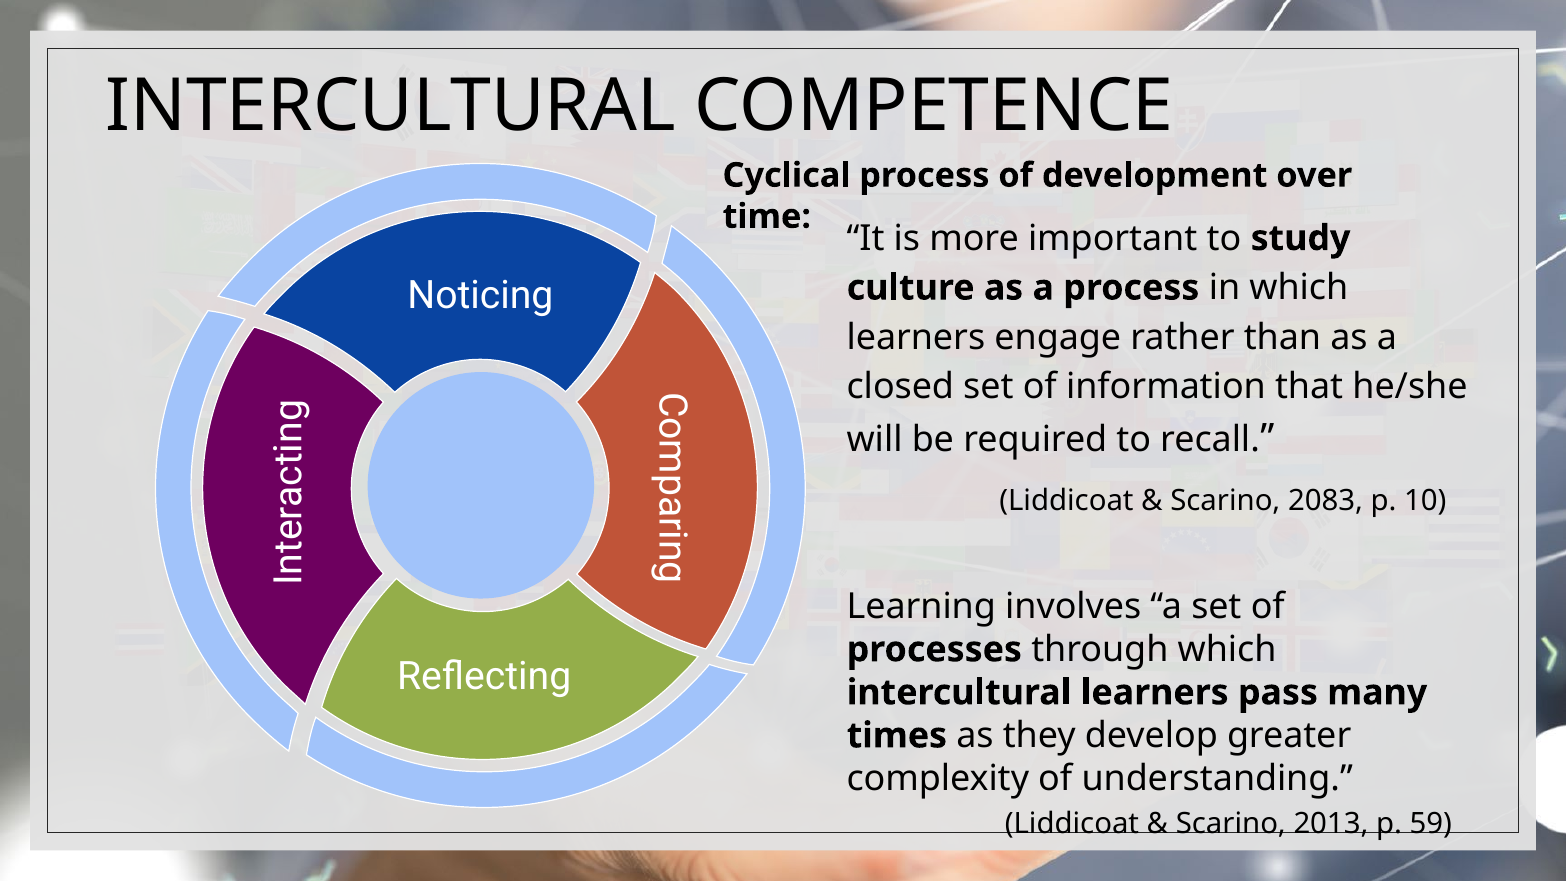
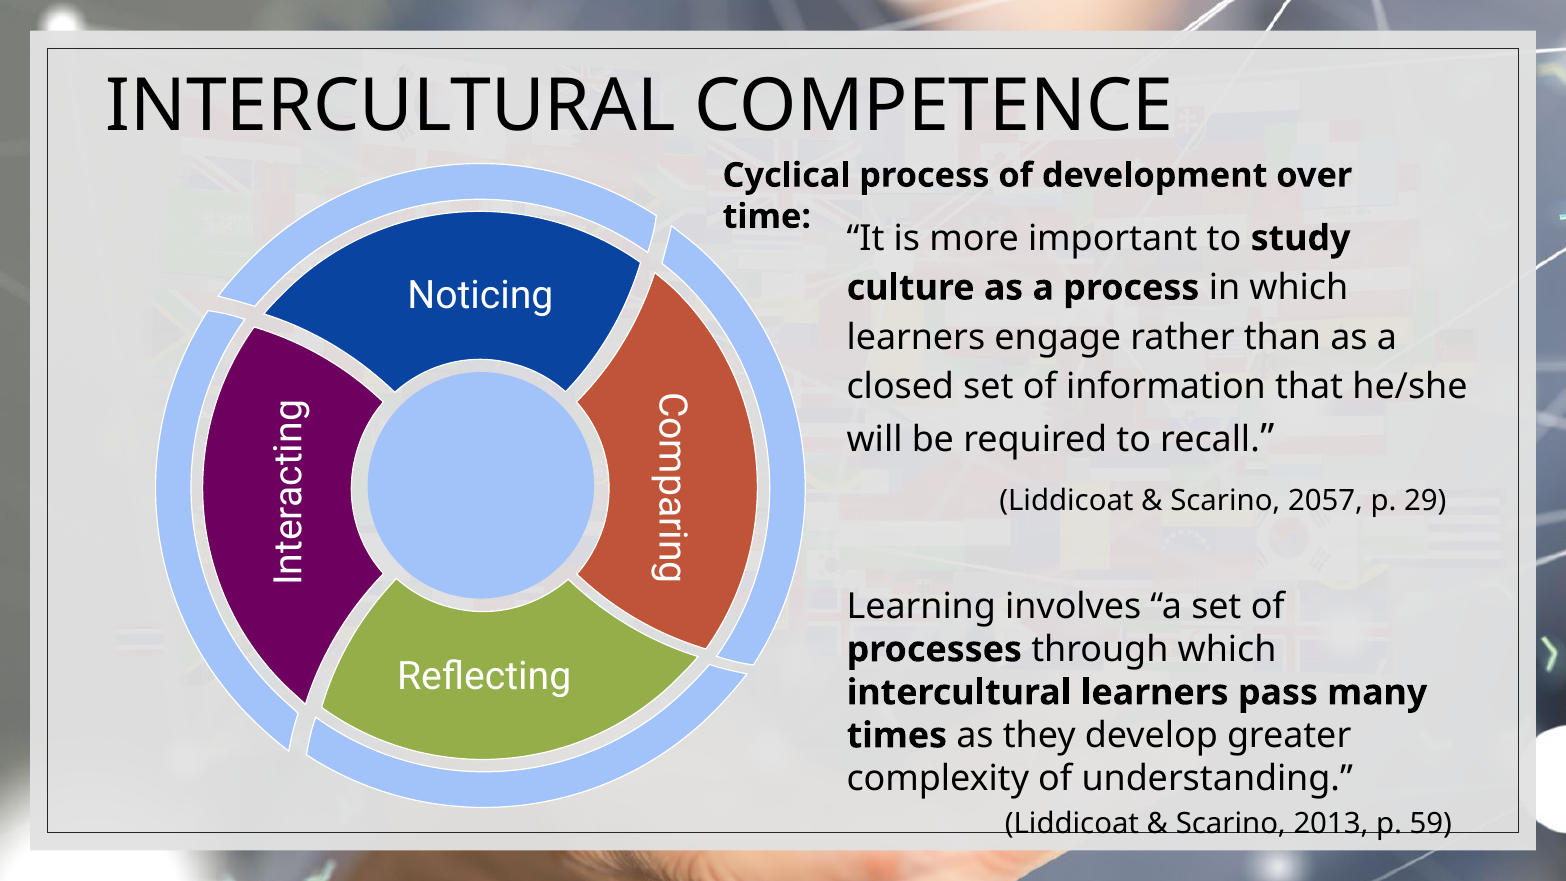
2083: 2083 -> 2057
10: 10 -> 29
